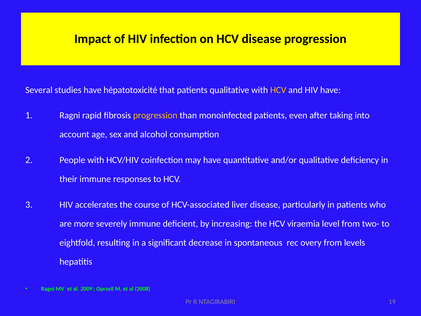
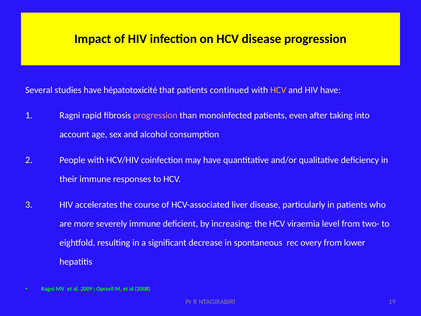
patients qualitative: qualitative -> continued
progression at (155, 115) colour: yellow -> pink
levels: levels -> lower
